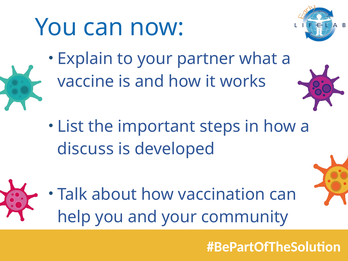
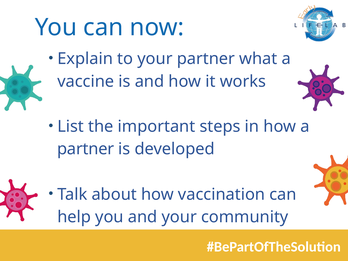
discuss at (85, 149): discuss -> partner
